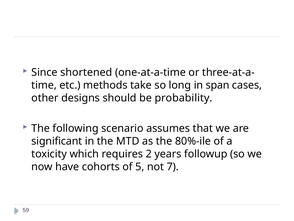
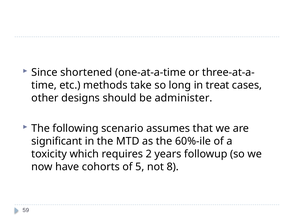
span: span -> treat
probability: probability -> administer
80%-ile: 80%-ile -> 60%-ile
7: 7 -> 8
